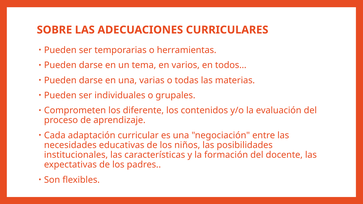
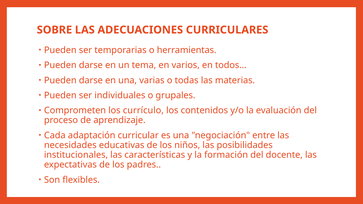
diferente: diferente -> currículo
